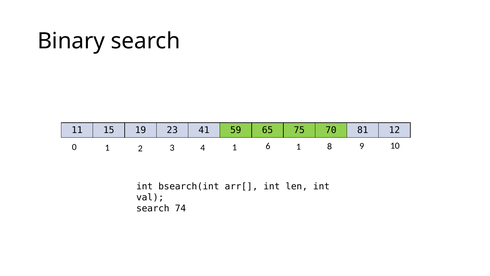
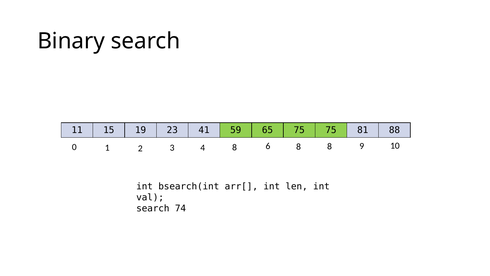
75 70: 70 -> 75
12: 12 -> 88
4 1: 1 -> 8
6 1: 1 -> 8
